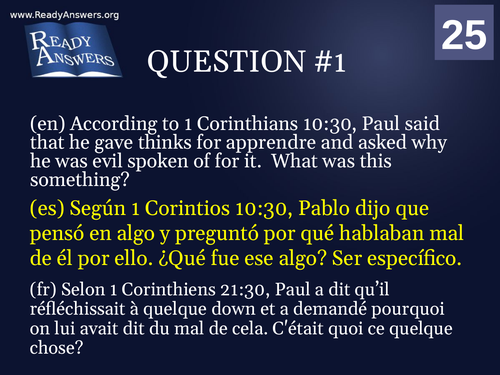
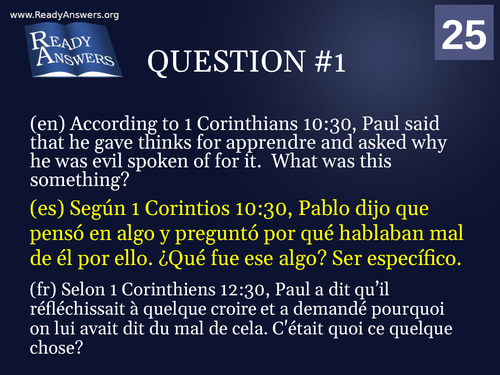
21:30: 21:30 -> 12:30
down: down -> croire
